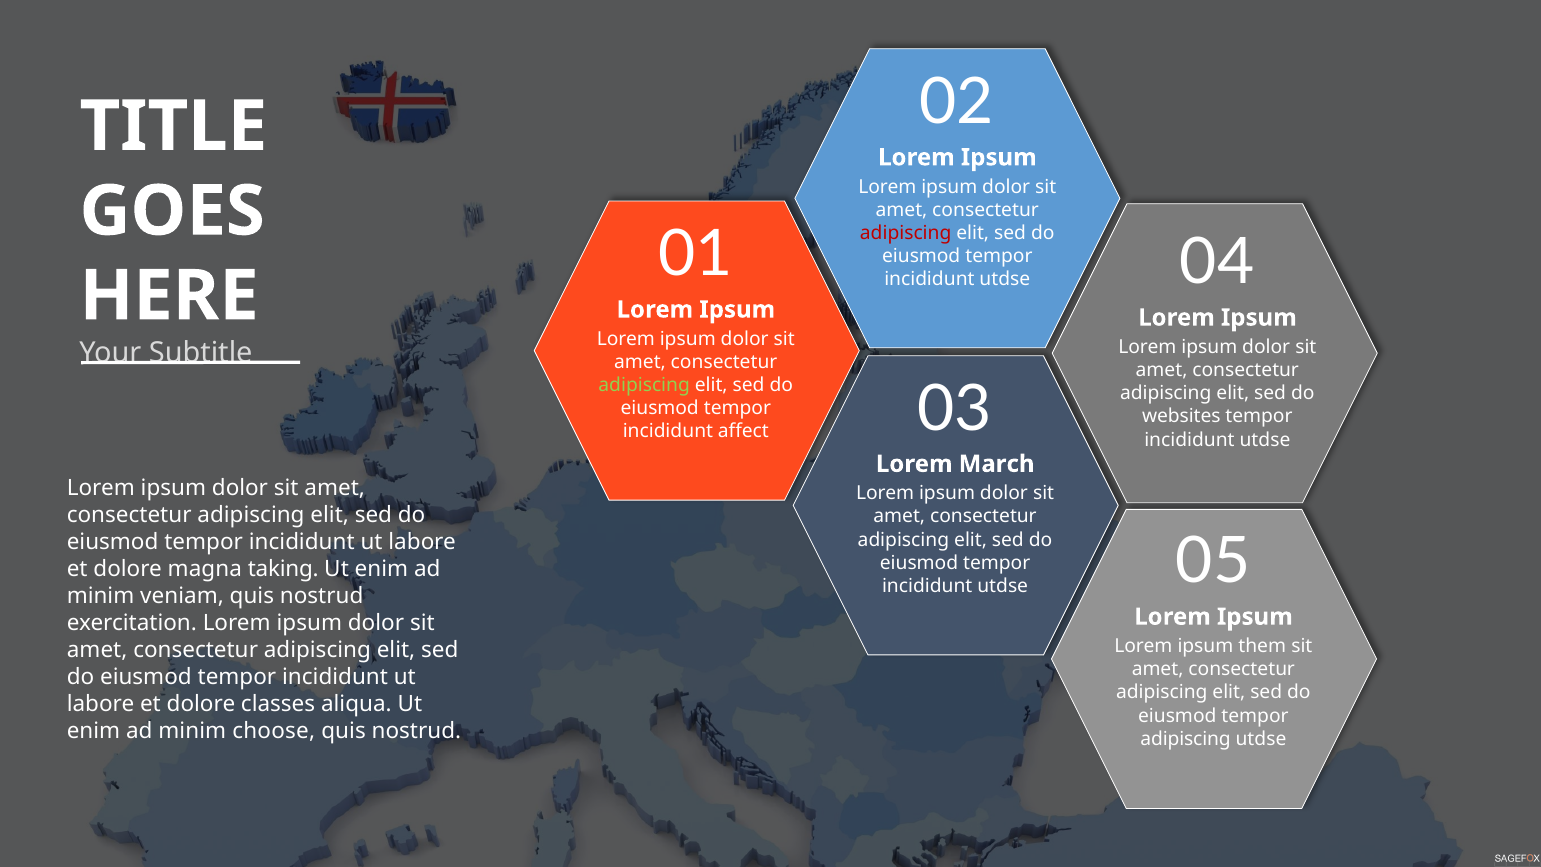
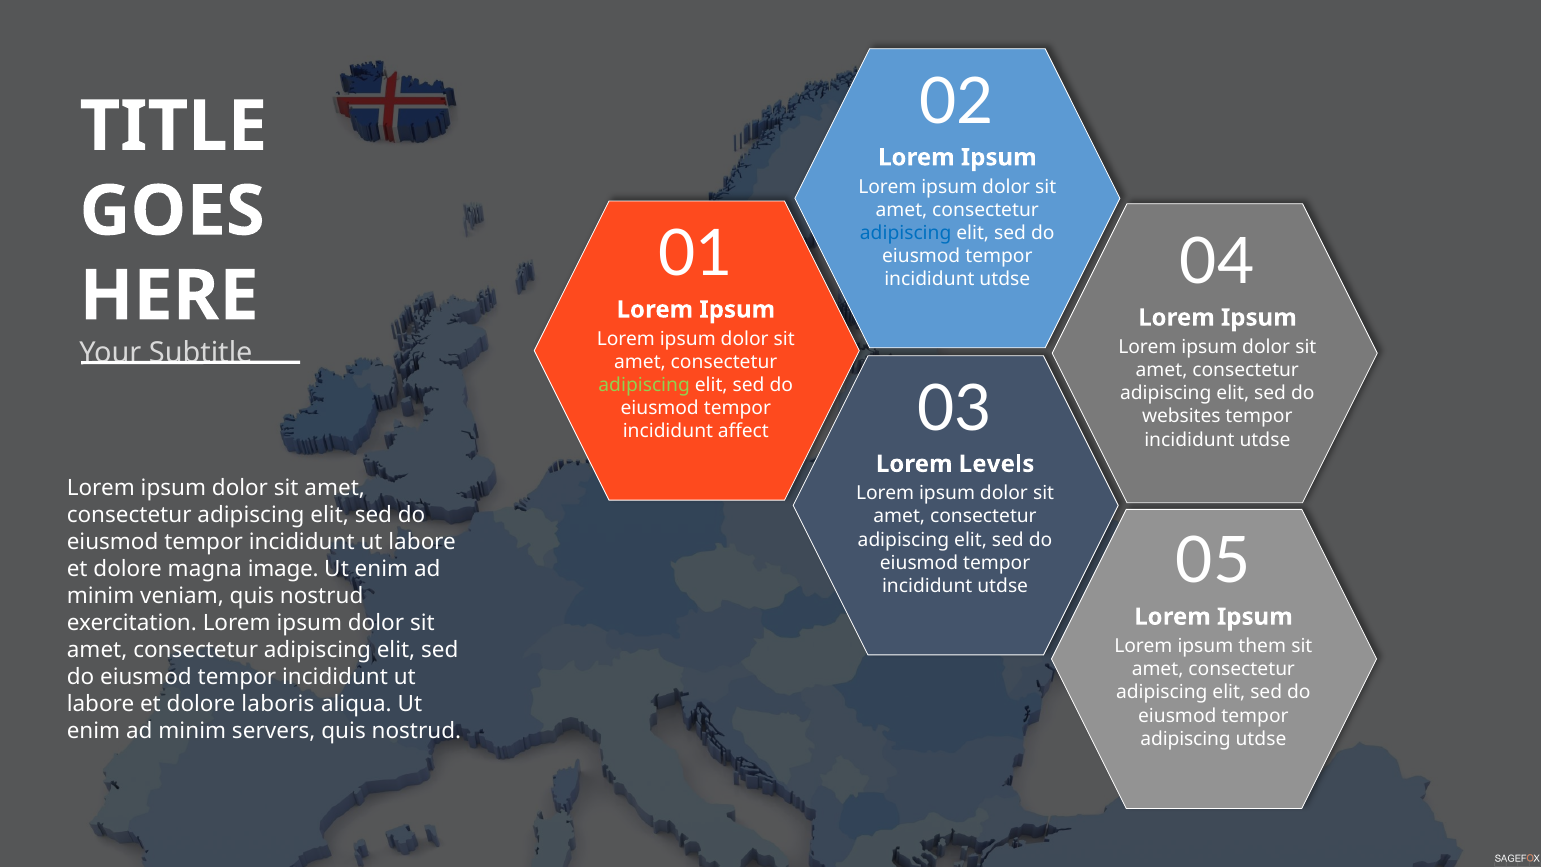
adipiscing at (906, 233) colour: red -> blue
March: March -> Levels
taking: taking -> image
classes: classes -> laboris
choose: choose -> servers
